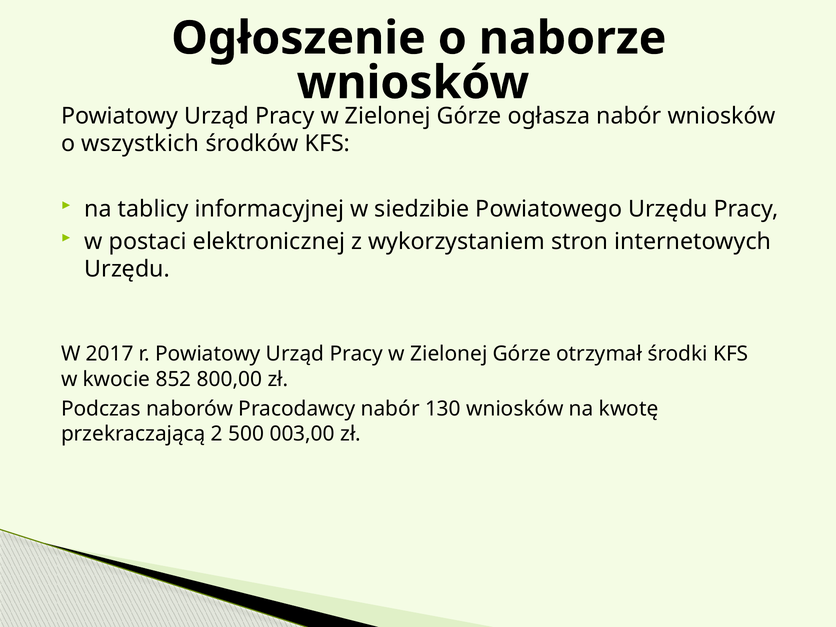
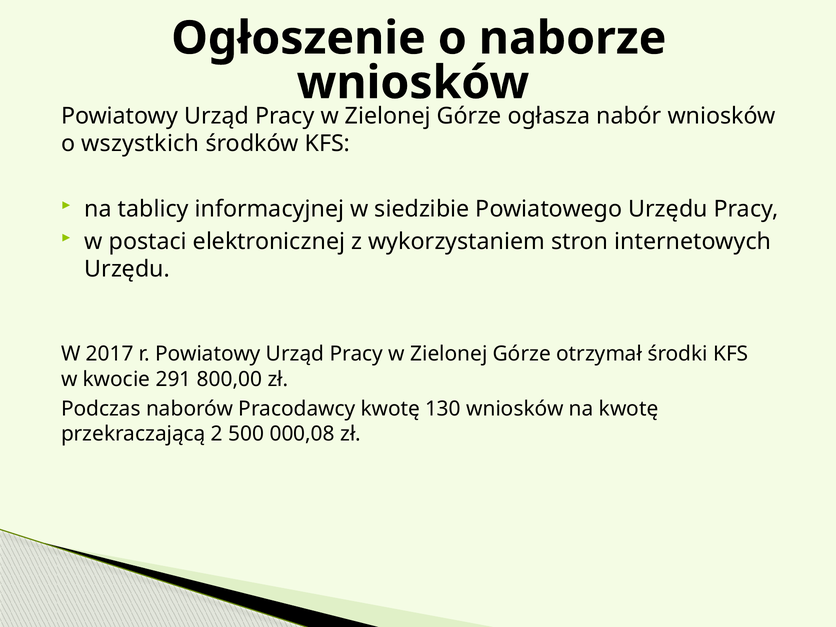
852: 852 -> 291
Pracodawcy nabór: nabór -> kwotę
003,00: 003,00 -> 000,08
